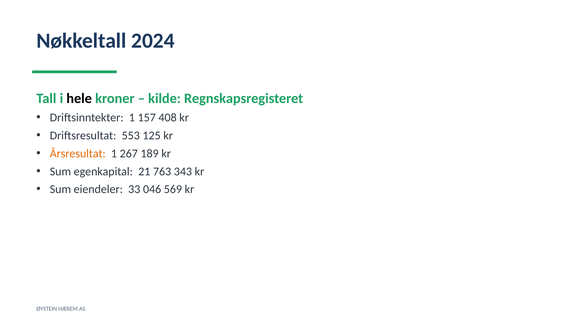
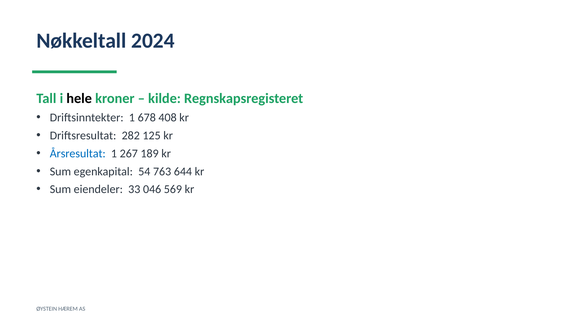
157: 157 -> 678
553: 553 -> 282
Årsresultat colour: orange -> blue
21: 21 -> 54
343: 343 -> 644
